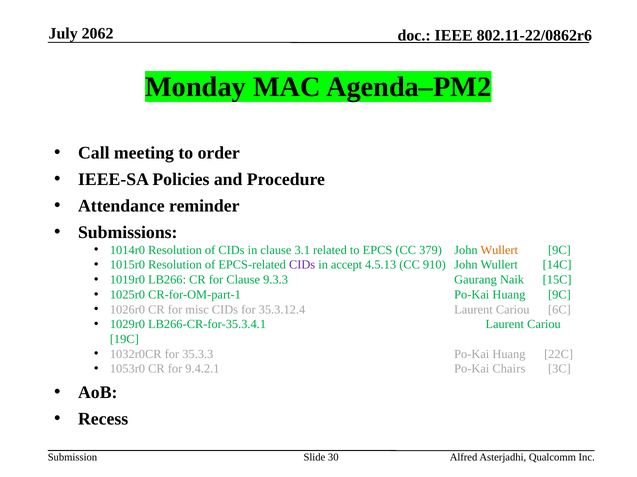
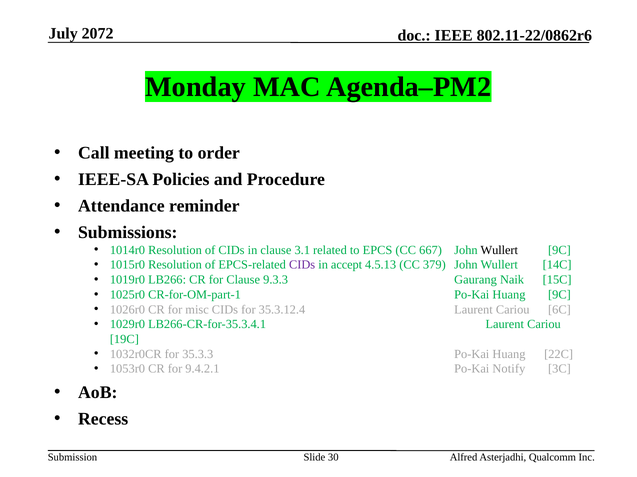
2062: 2062 -> 2072
379: 379 -> 667
Wullert at (499, 250) colour: orange -> black
910: 910 -> 379
Chairs: Chairs -> Notify
